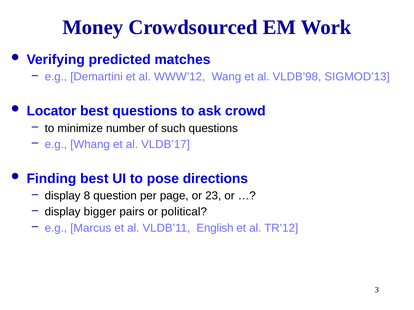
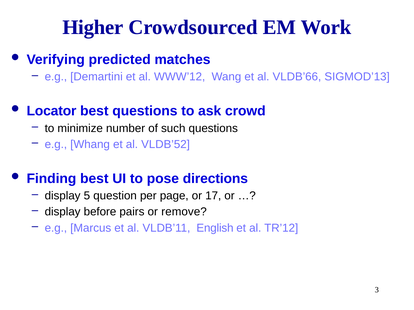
Money: Money -> Higher
VLDB’98: VLDB’98 -> VLDB’66
VLDB’17: VLDB’17 -> VLDB’52
8: 8 -> 5
23: 23 -> 17
bigger: bigger -> before
political: political -> remove
